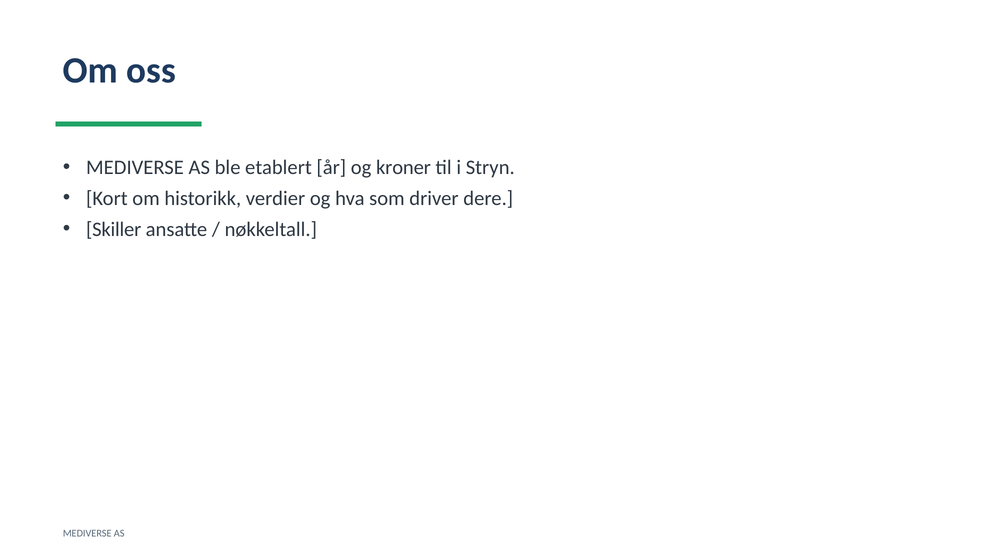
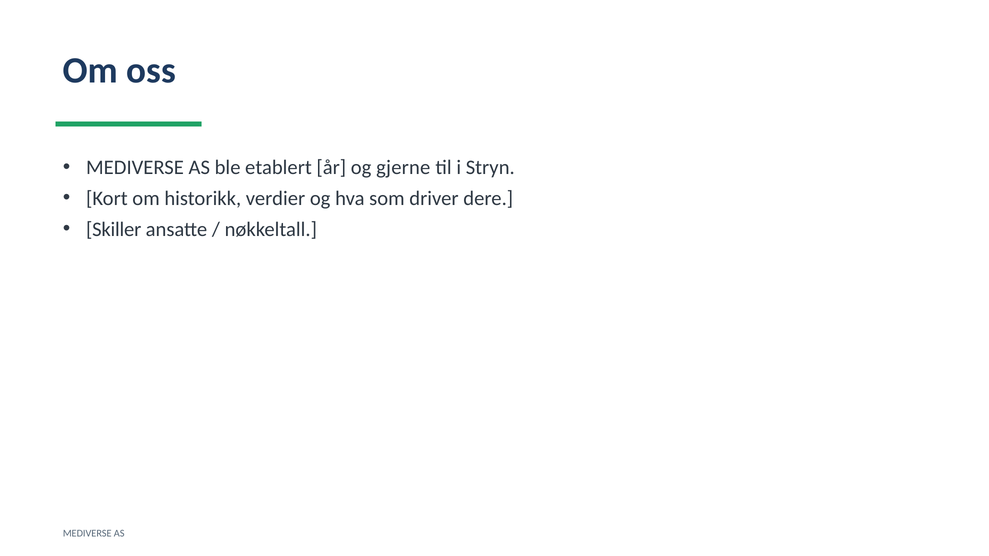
kroner: kroner -> gjerne
